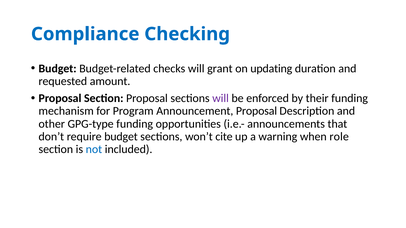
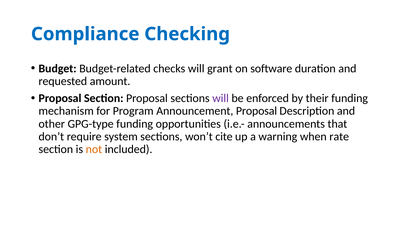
updating: updating -> software
require budget: budget -> system
role: role -> rate
not colour: blue -> orange
